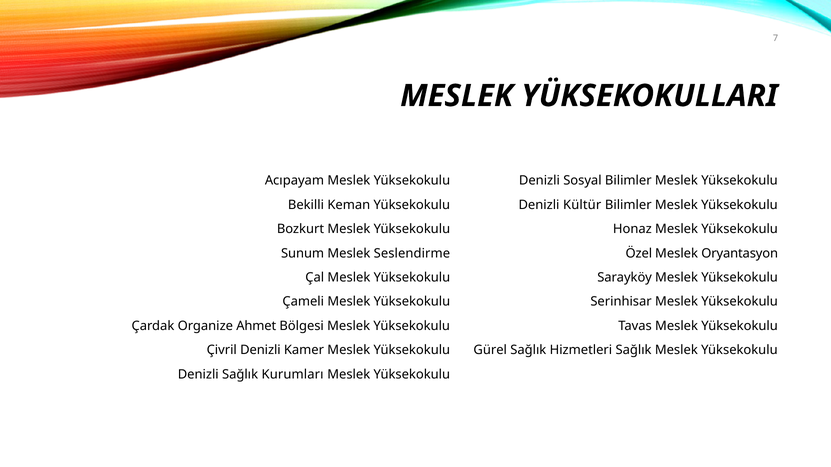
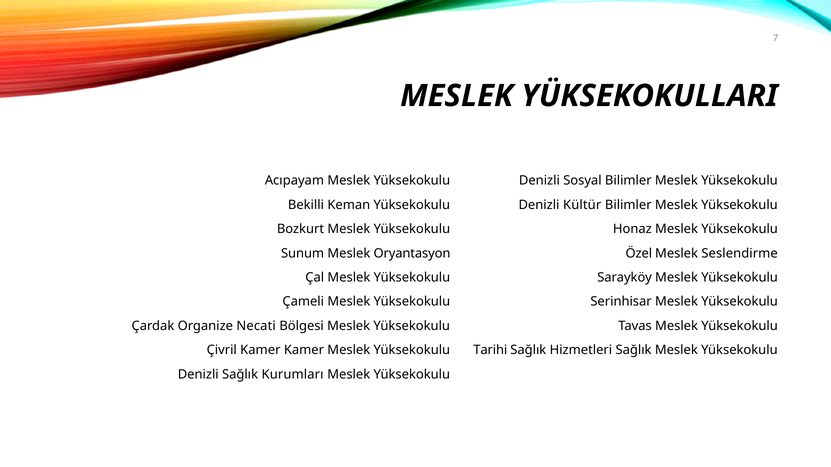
Seslendirme: Seslendirme -> Oryantasyon
Oryantasyon: Oryantasyon -> Seslendirme
Ahmet: Ahmet -> Necati
Çivril Denizli: Denizli -> Kamer
Gürel: Gürel -> Tarihi
